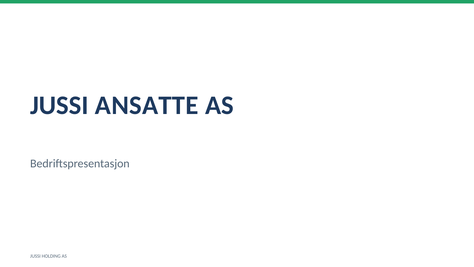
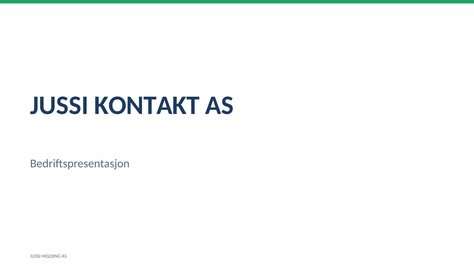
ANSATTE: ANSATTE -> KONTAKT
